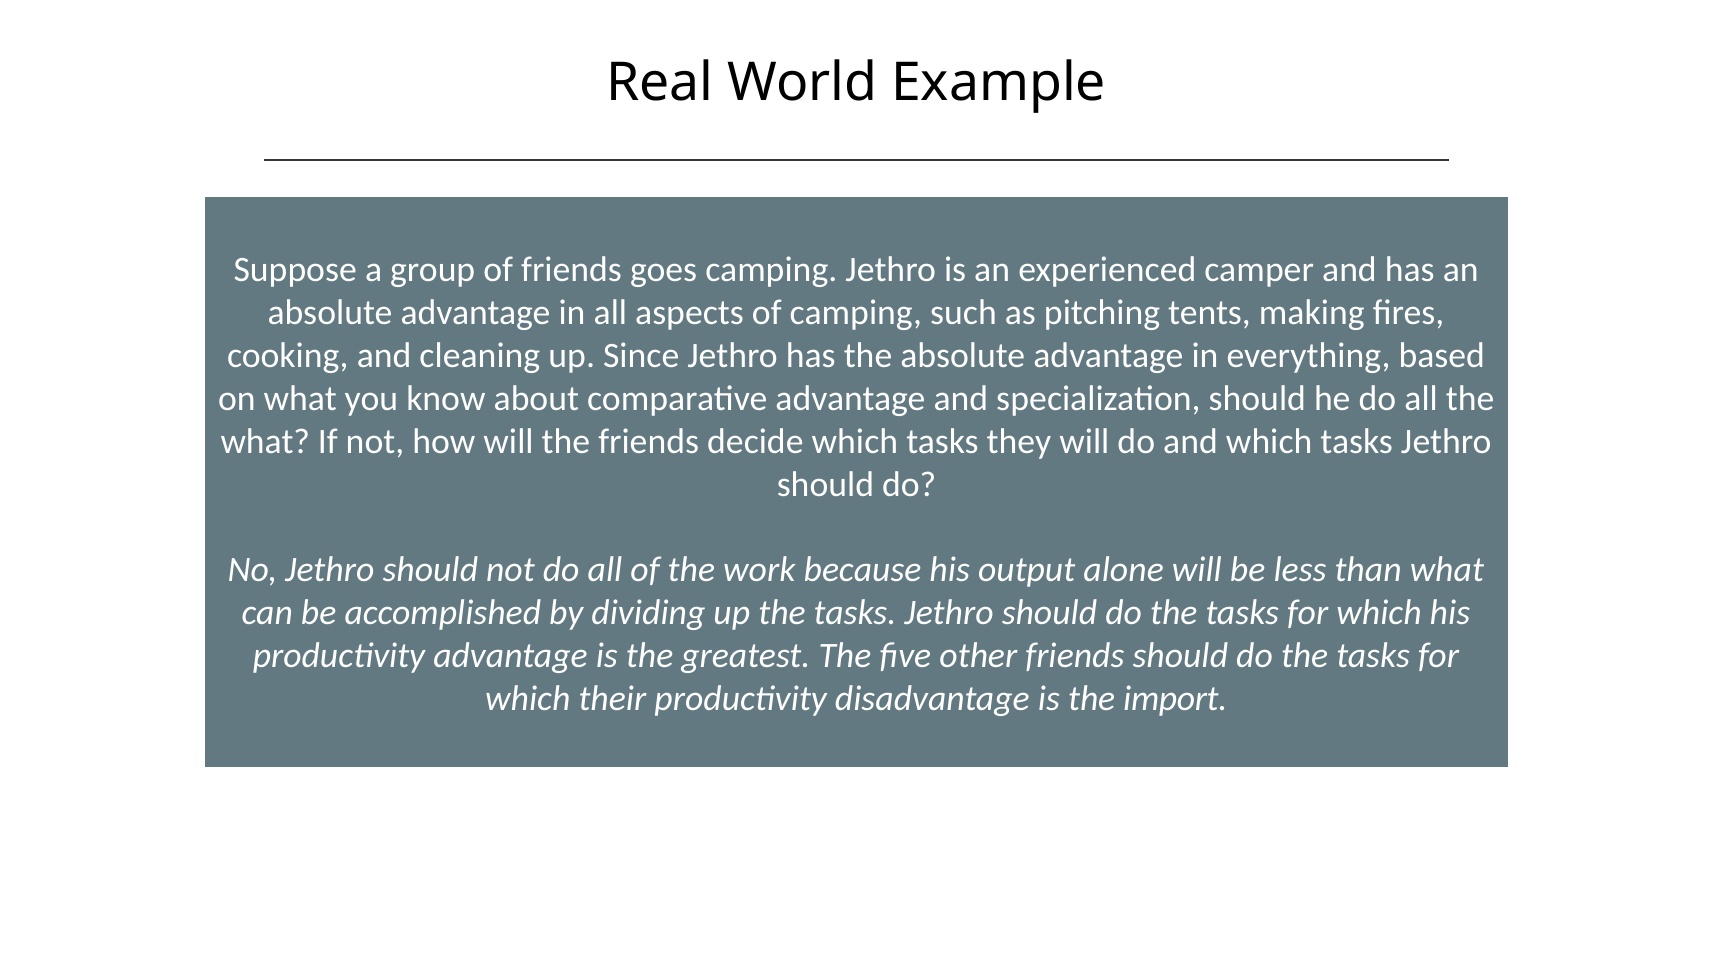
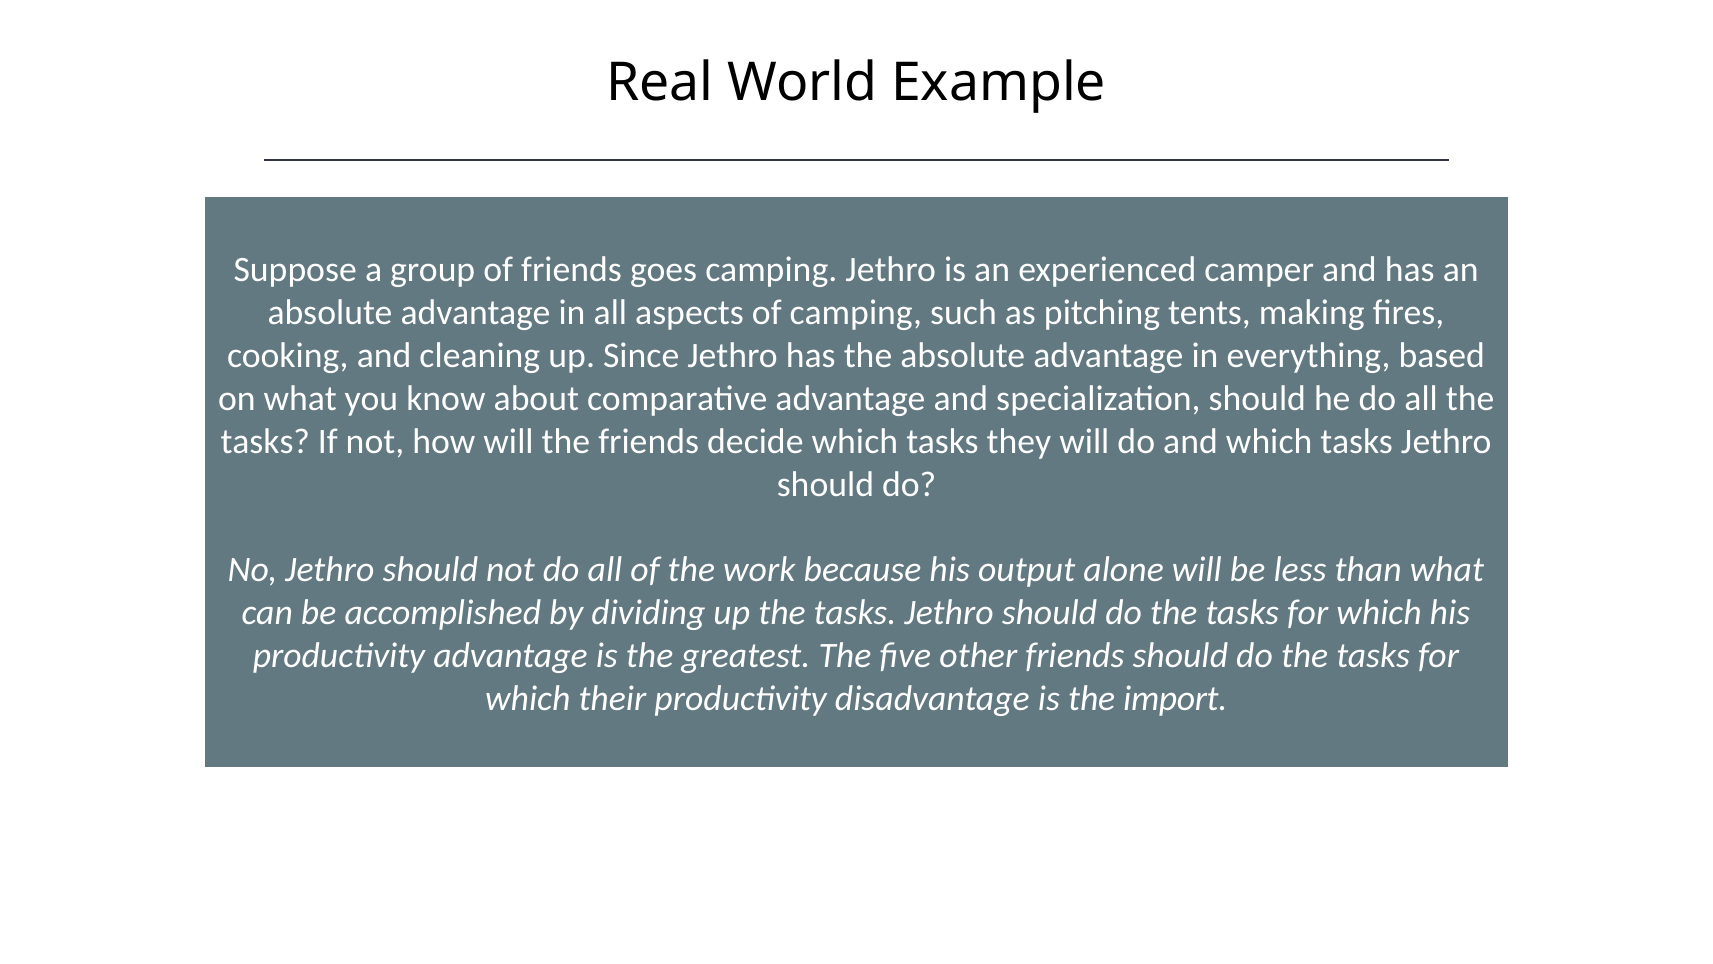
what at (265, 441): what -> tasks
